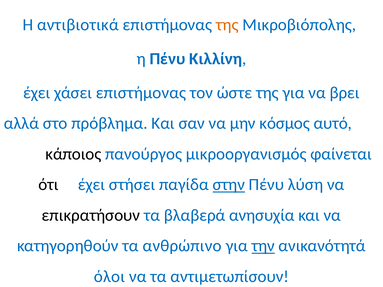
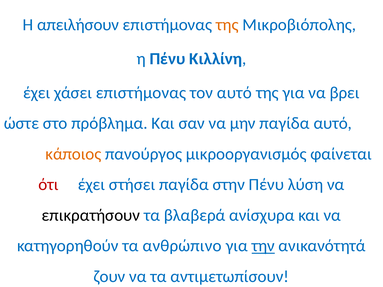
αντιβιοτικά: αντιβιοτικά -> απειλήσουν
τον ώστε: ώστε -> αυτό
αλλά: αλλά -> ώστε
μην κόσμος: κόσμος -> παγίδα
κάποιος colour: black -> orange
ότι colour: black -> red
στην underline: present -> none
ανησυχία: ανησυχία -> ανίσχυρα
όλοι: όλοι -> ζουν
